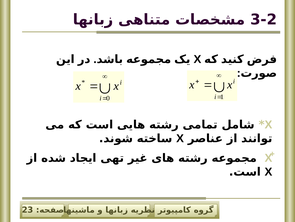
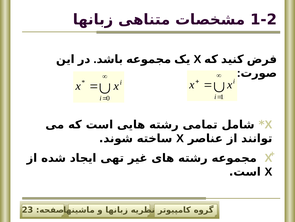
3-2: 3-2 -> 1-2
